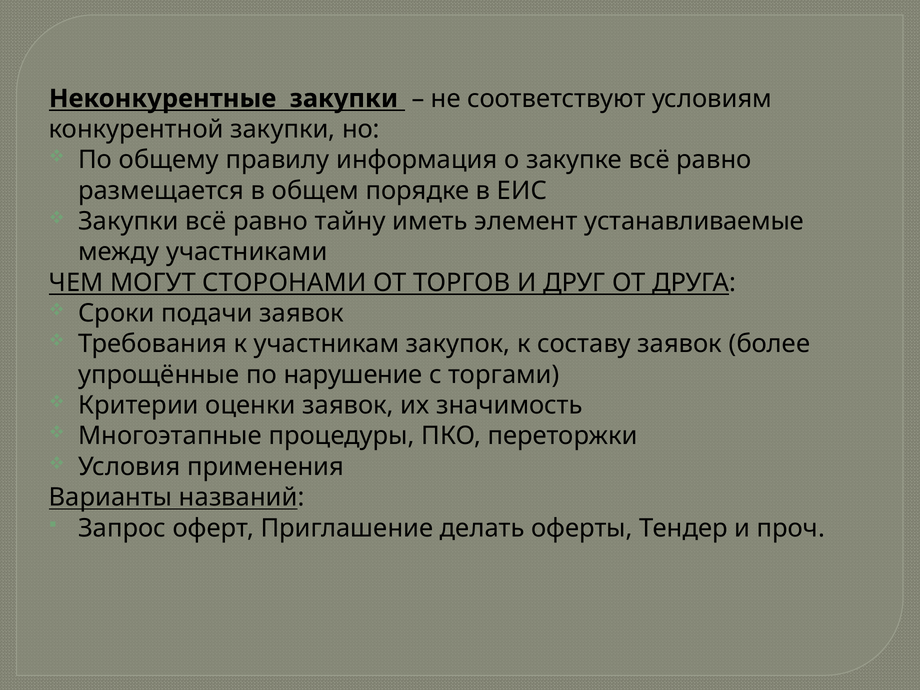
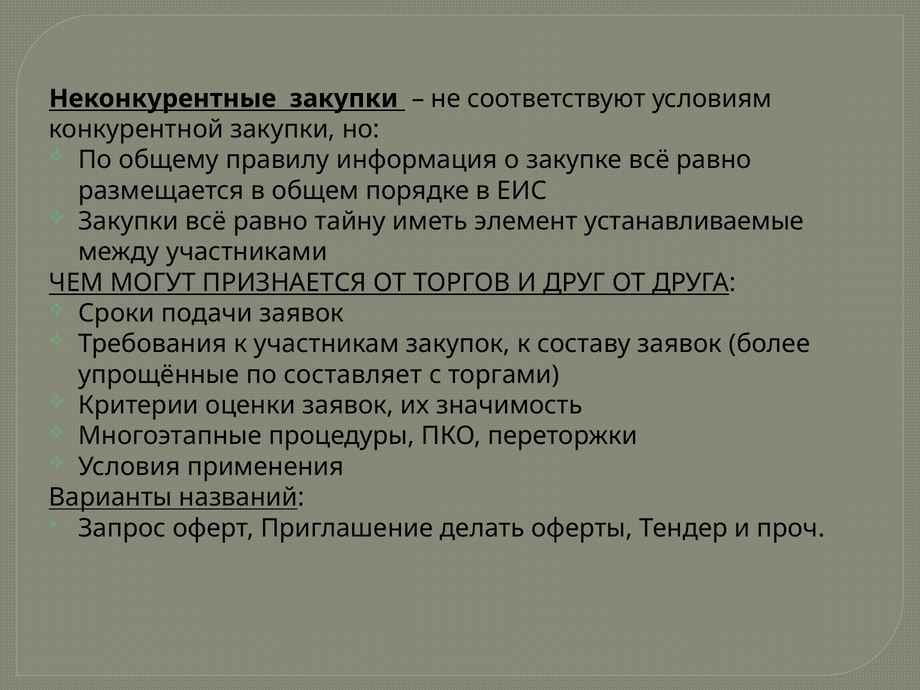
СТОРОНАМИ: СТОРОНАМИ -> ПРИЗНАЕТСЯ
нарушение: нарушение -> составляет
